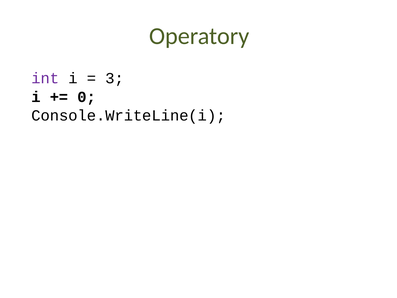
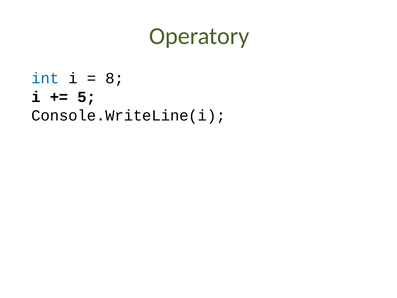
int colour: purple -> blue
3: 3 -> 8
0: 0 -> 5
